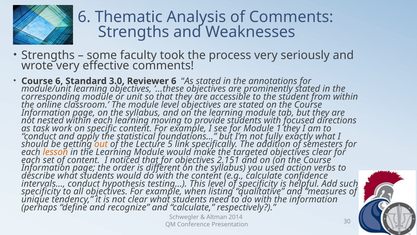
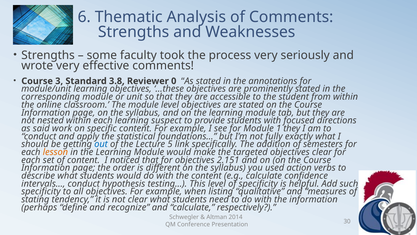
Course 6: 6 -> 3
3.0: 3.0 -> 3.8
Reviewer 6: 6 -> 0
moving: moving -> suspect
task: task -> said
out colour: orange -> blue
unique: unique -> stating
